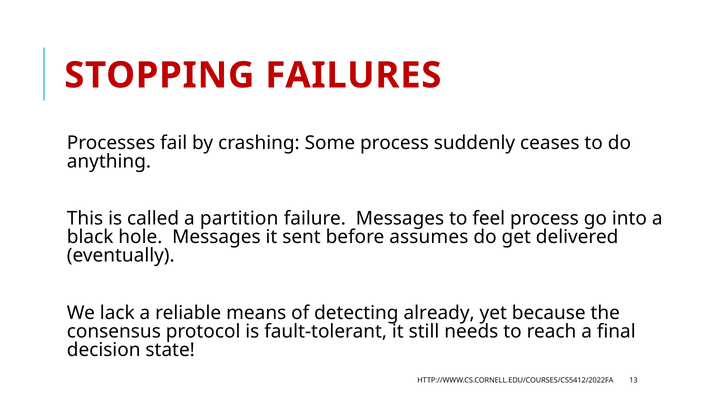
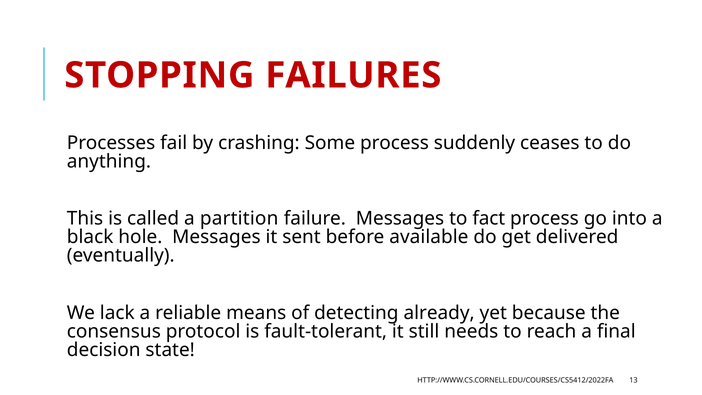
feel: feel -> fact
assumes: assumes -> available
